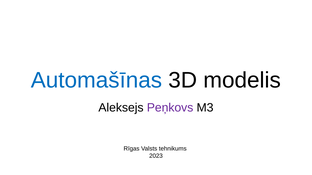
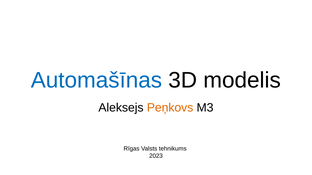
Peņkovs colour: purple -> orange
